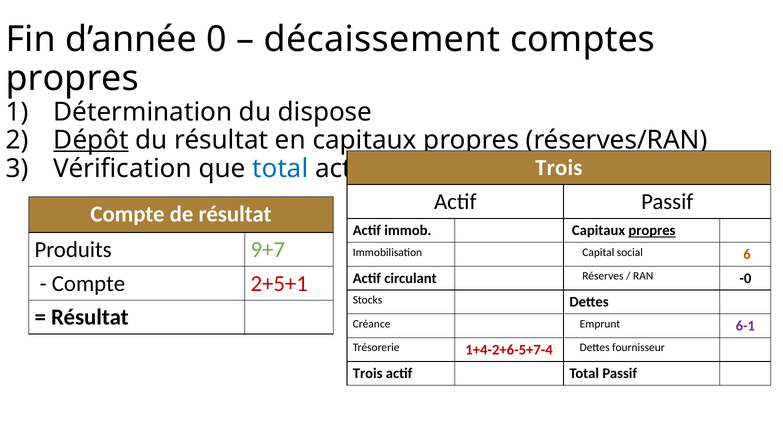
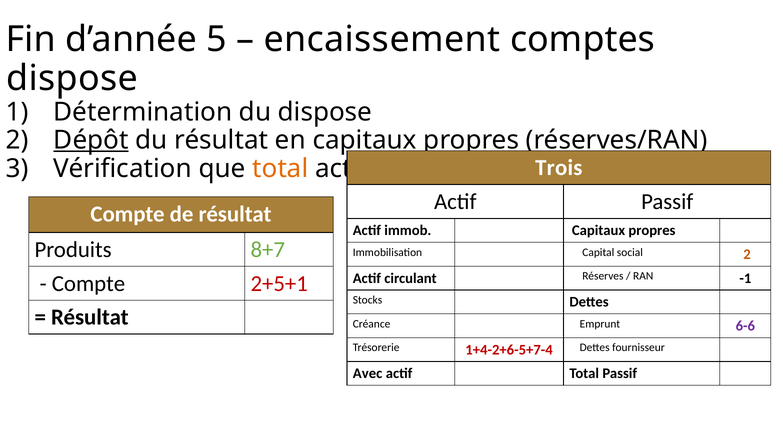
0: 0 -> 5
décaissement: décaissement -> encaissement
propres at (72, 78): propres -> dispose
total at (280, 168) colour: blue -> orange
propres at (652, 230) underline: present -> none
9+7: 9+7 -> 8+7
social 6: 6 -> 2
-0: -0 -> -1
6-1: 6-1 -> 6-6
Trois at (368, 373): Trois -> Avec
